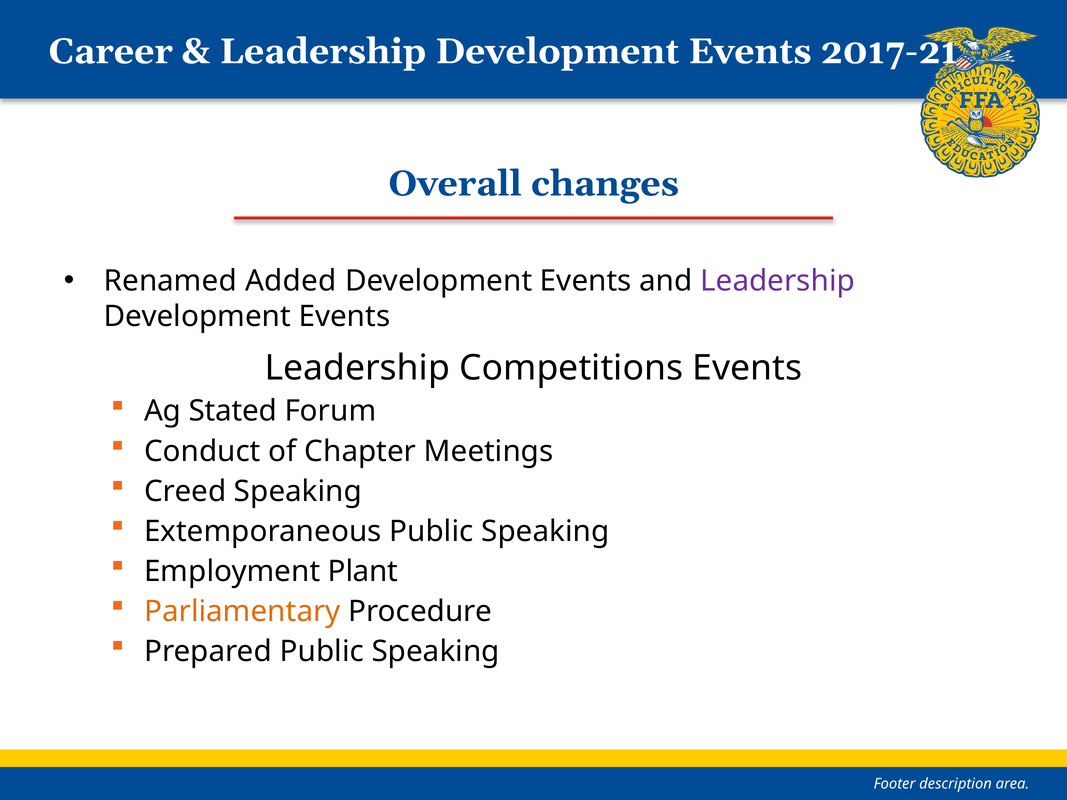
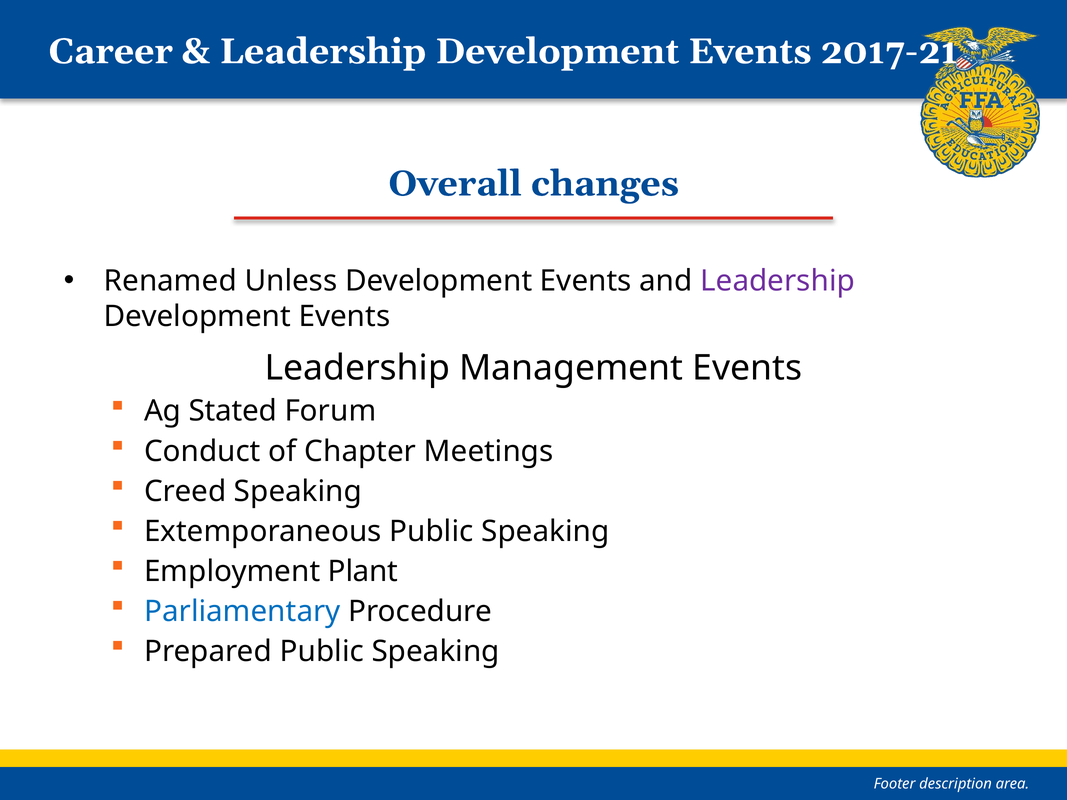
Added: Added -> Unless
Competitions: Competitions -> Management
Parliamentary colour: orange -> blue
